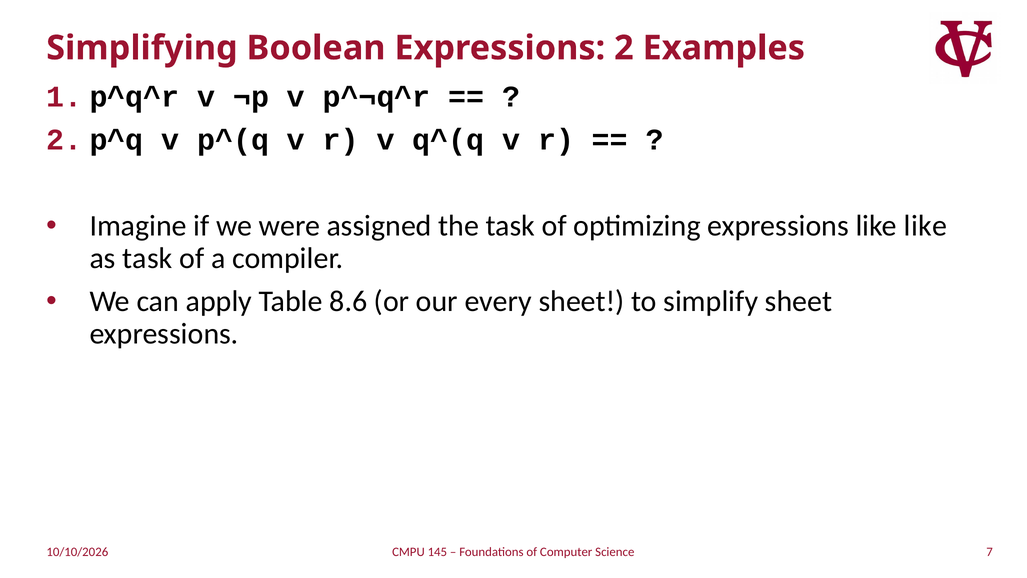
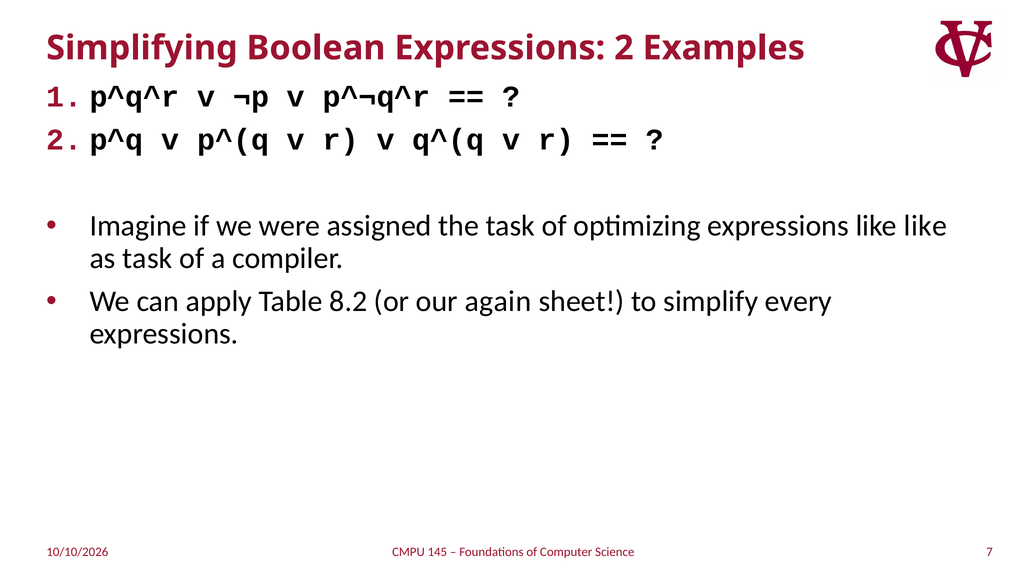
8.6: 8.6 -> 8.2
every: every -> again
simplify sheet: sheet -> every
